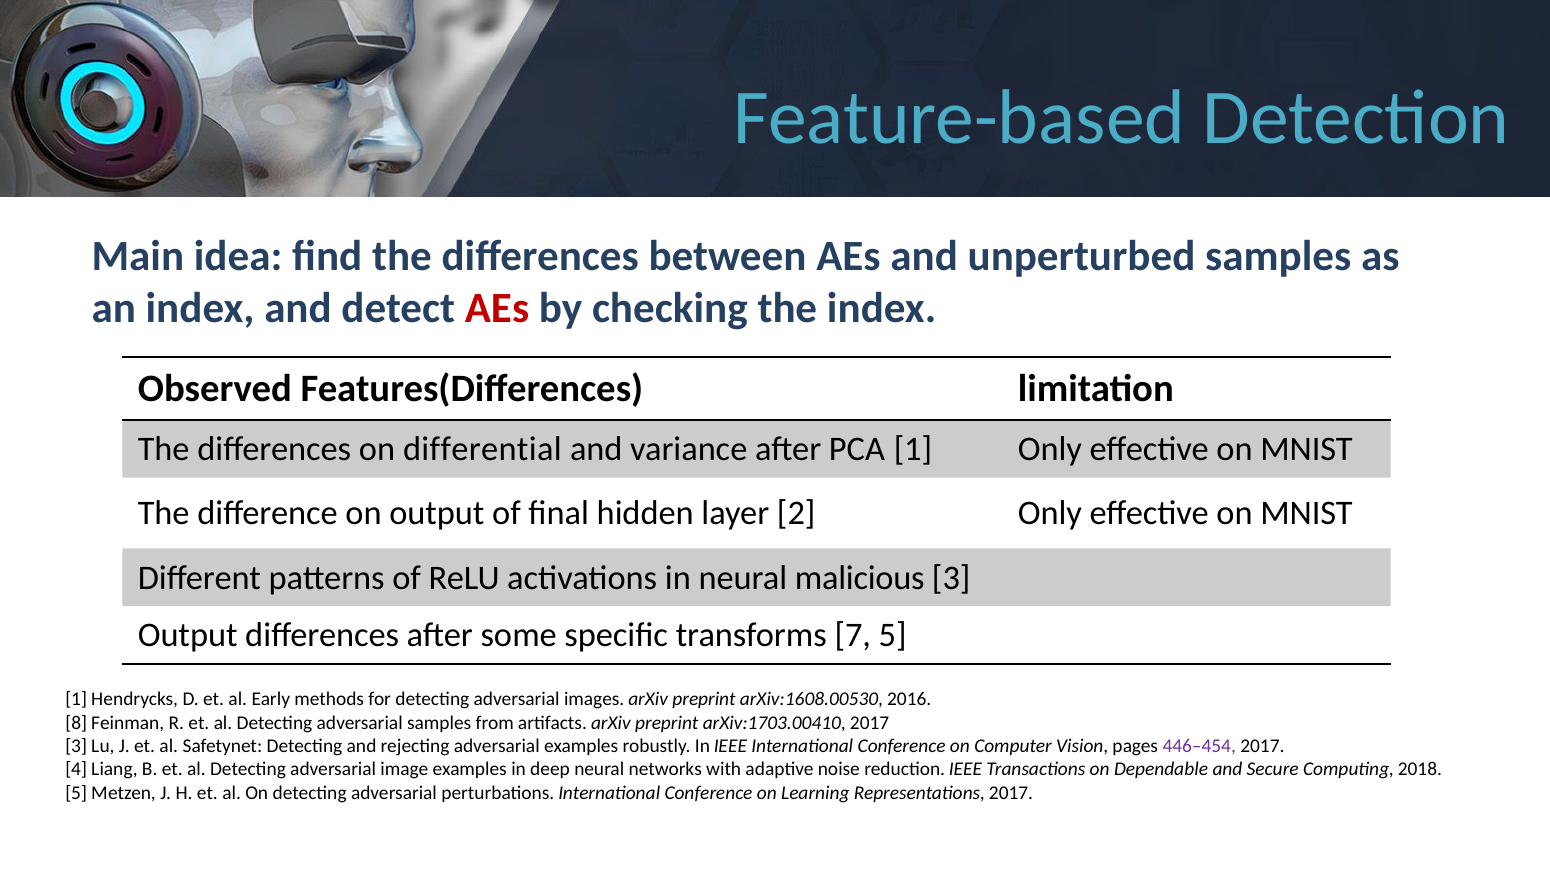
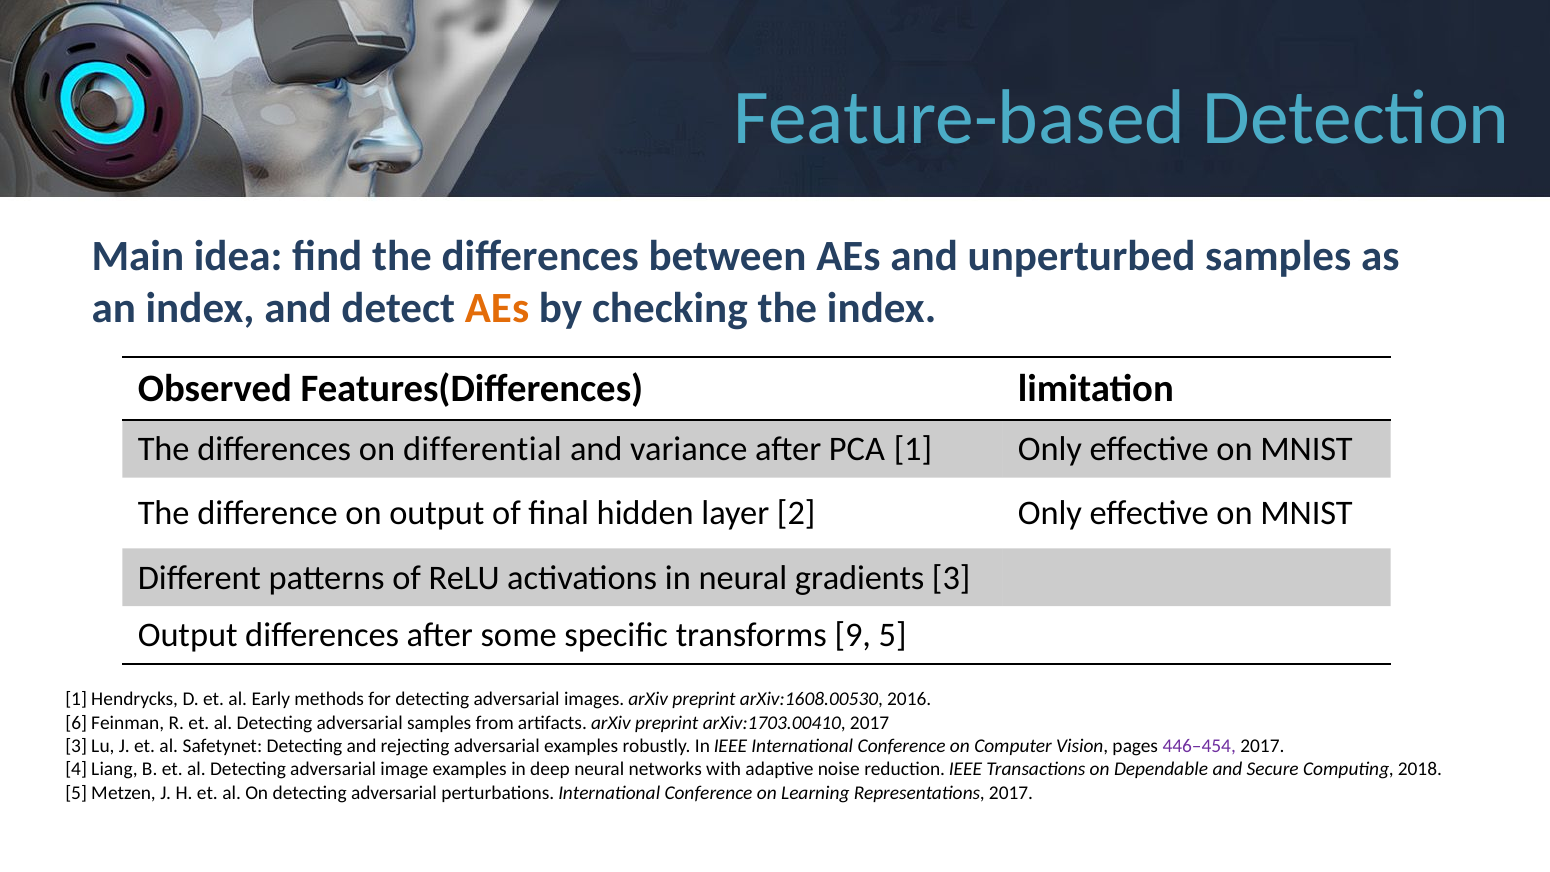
AEs at (497, 308) colour: red -> orange
malicious: malicious -> gradients
7: 7 -> 9
8: 8 -> 6
